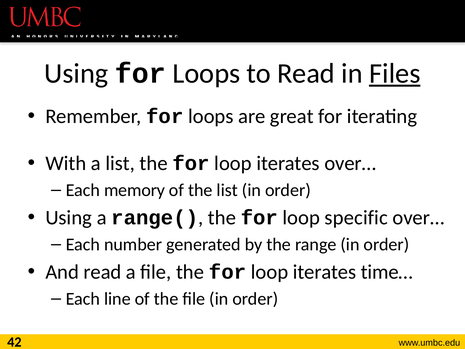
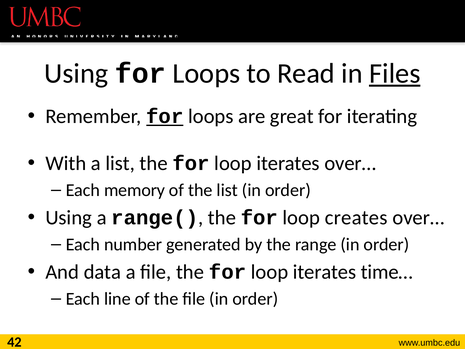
for at (165, 116) underline: none -> present
specific: specific -> creates
And read: read -> data
